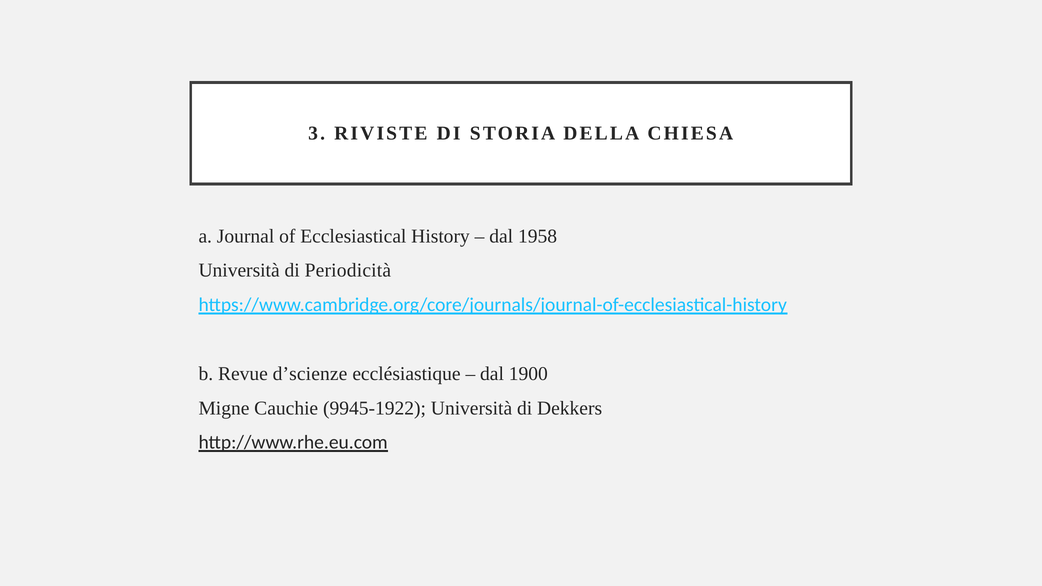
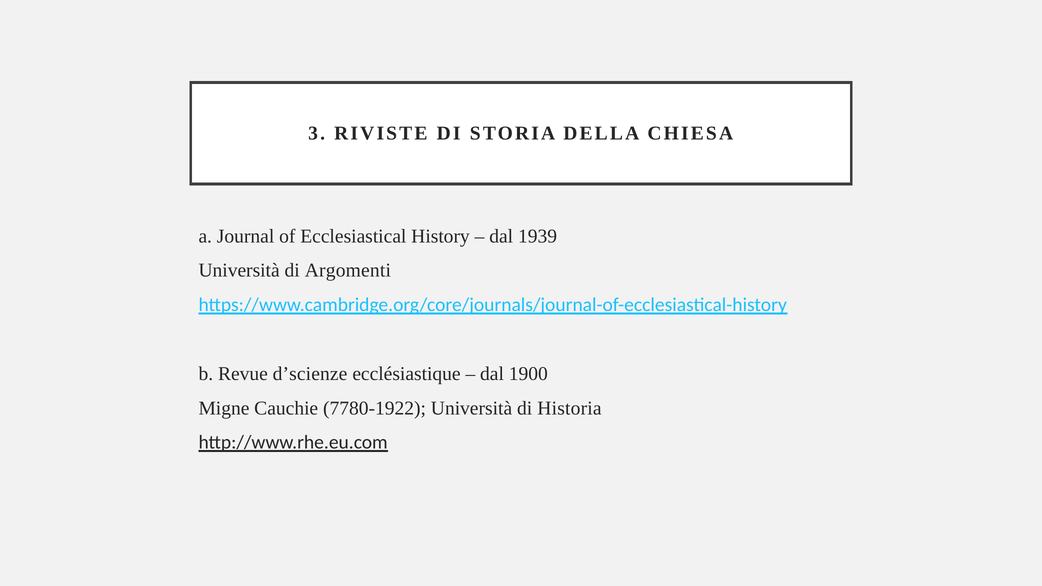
1958: 1958 -> 1939
Periodicità: Periodicità -> Argomenti
9945-1922: 9945-1922 -> 7780-1922
Dekkers: Dekkers -> Historia
